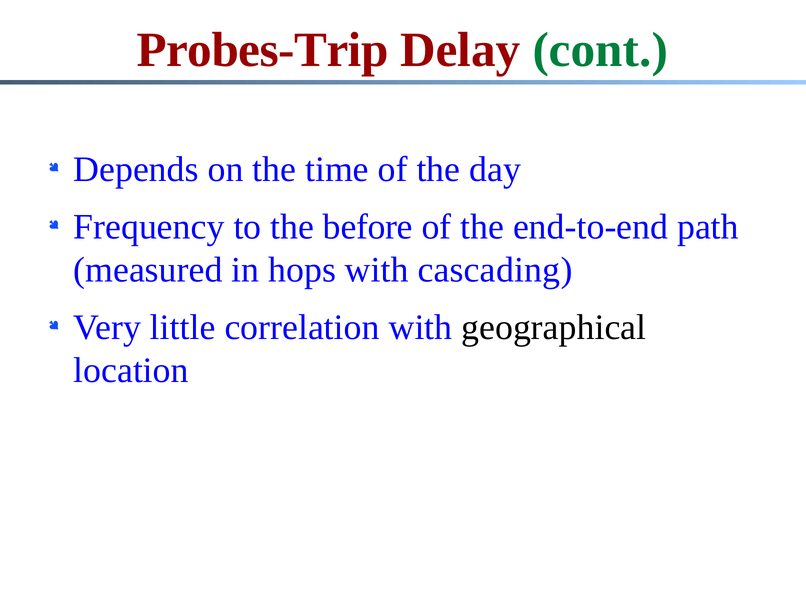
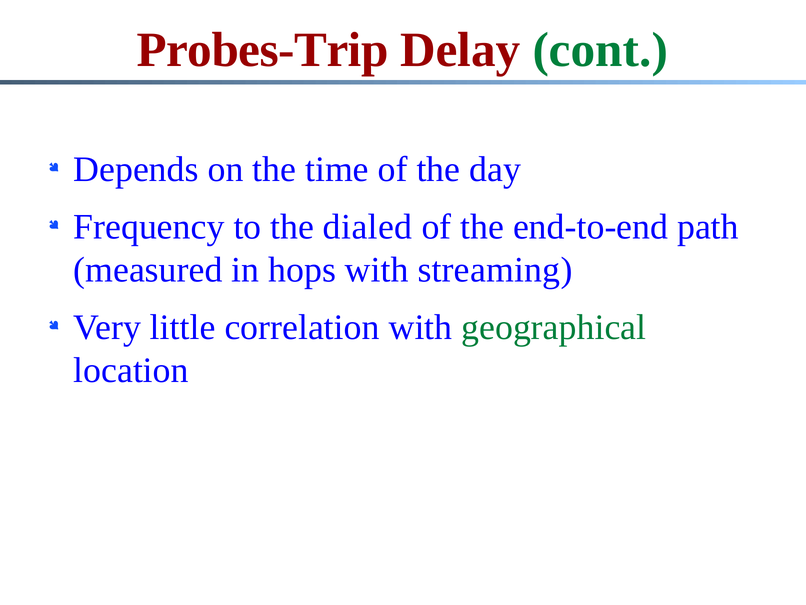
before: before -> dialed
cascading: cascading -> streaming
geographical colour: black -> green
